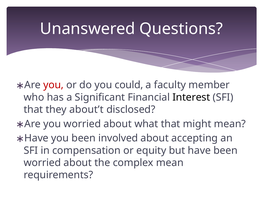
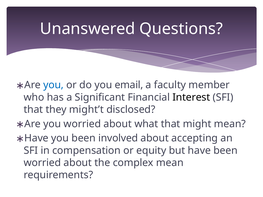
you at (53, 85) colour: red -> blue
could: could -> email
about’t: about’t -> might’t
